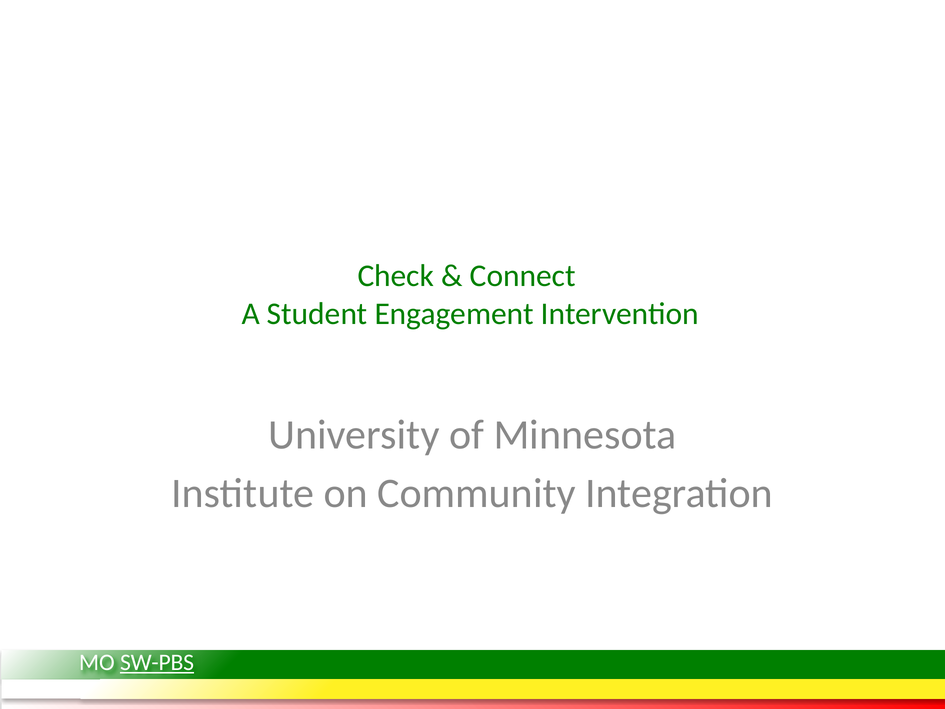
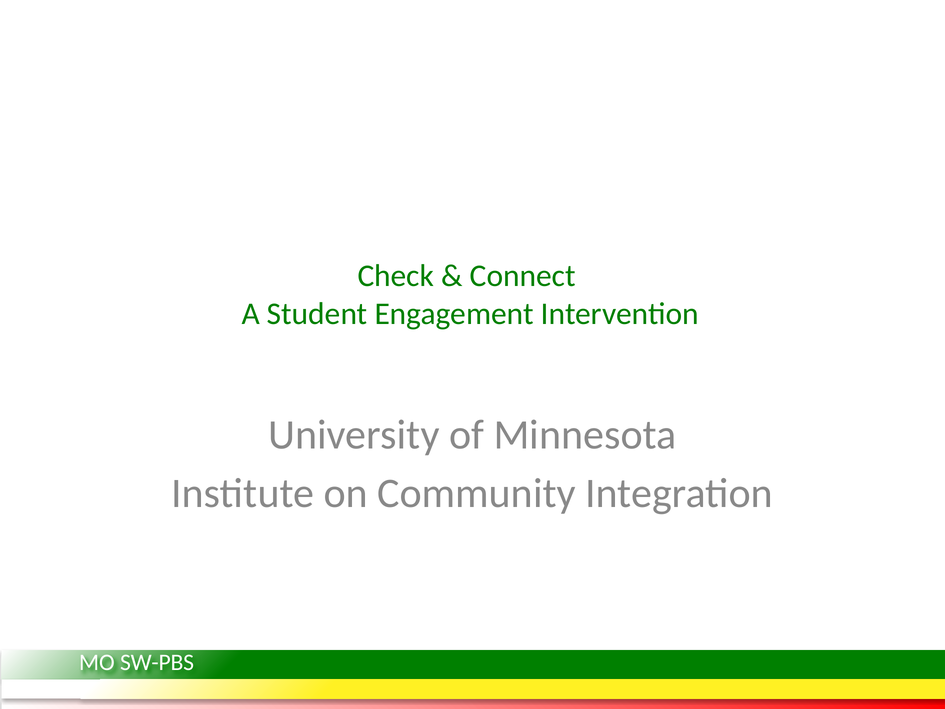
SW-PBS underline: present -> none
